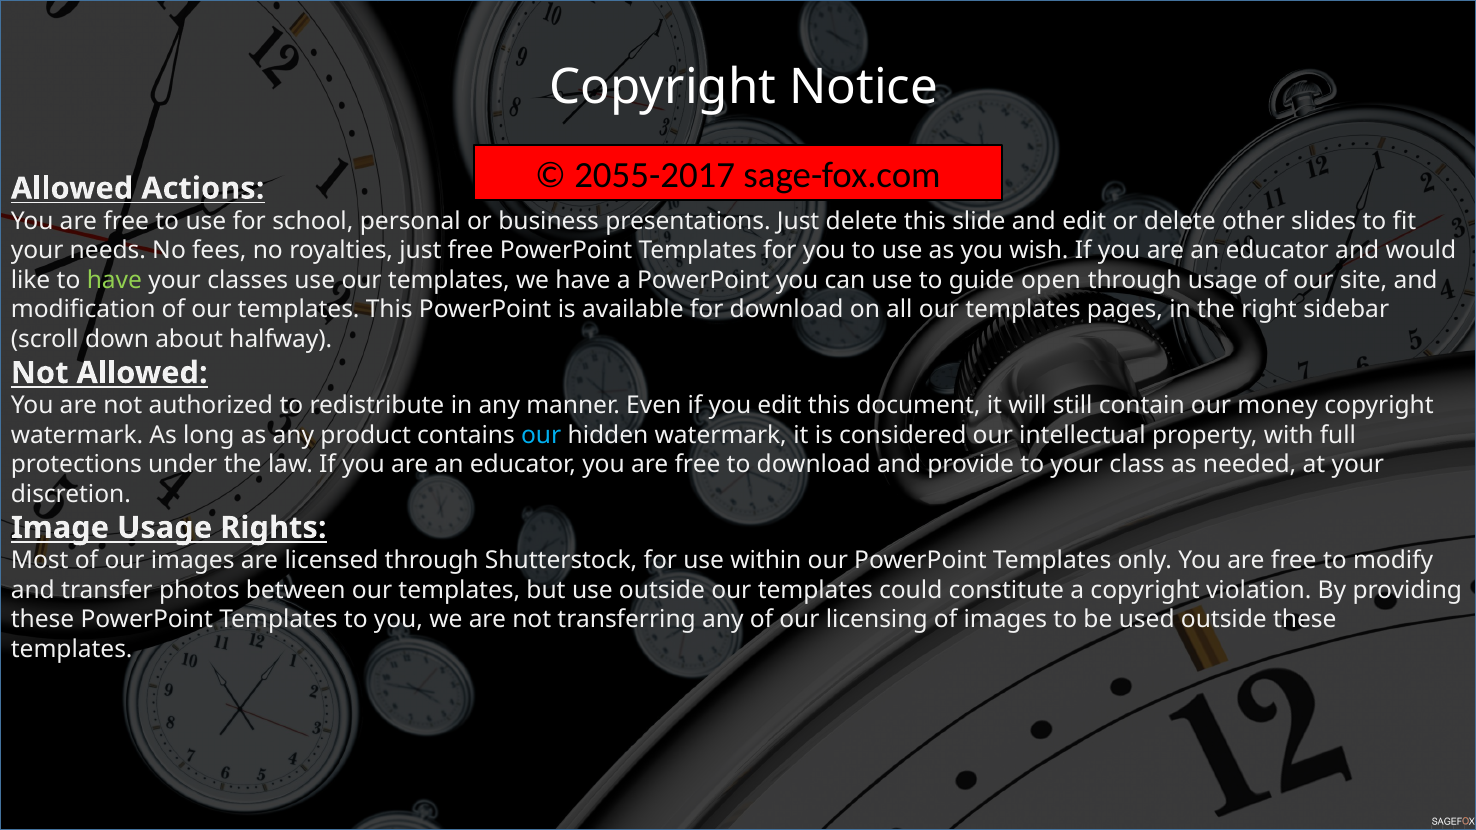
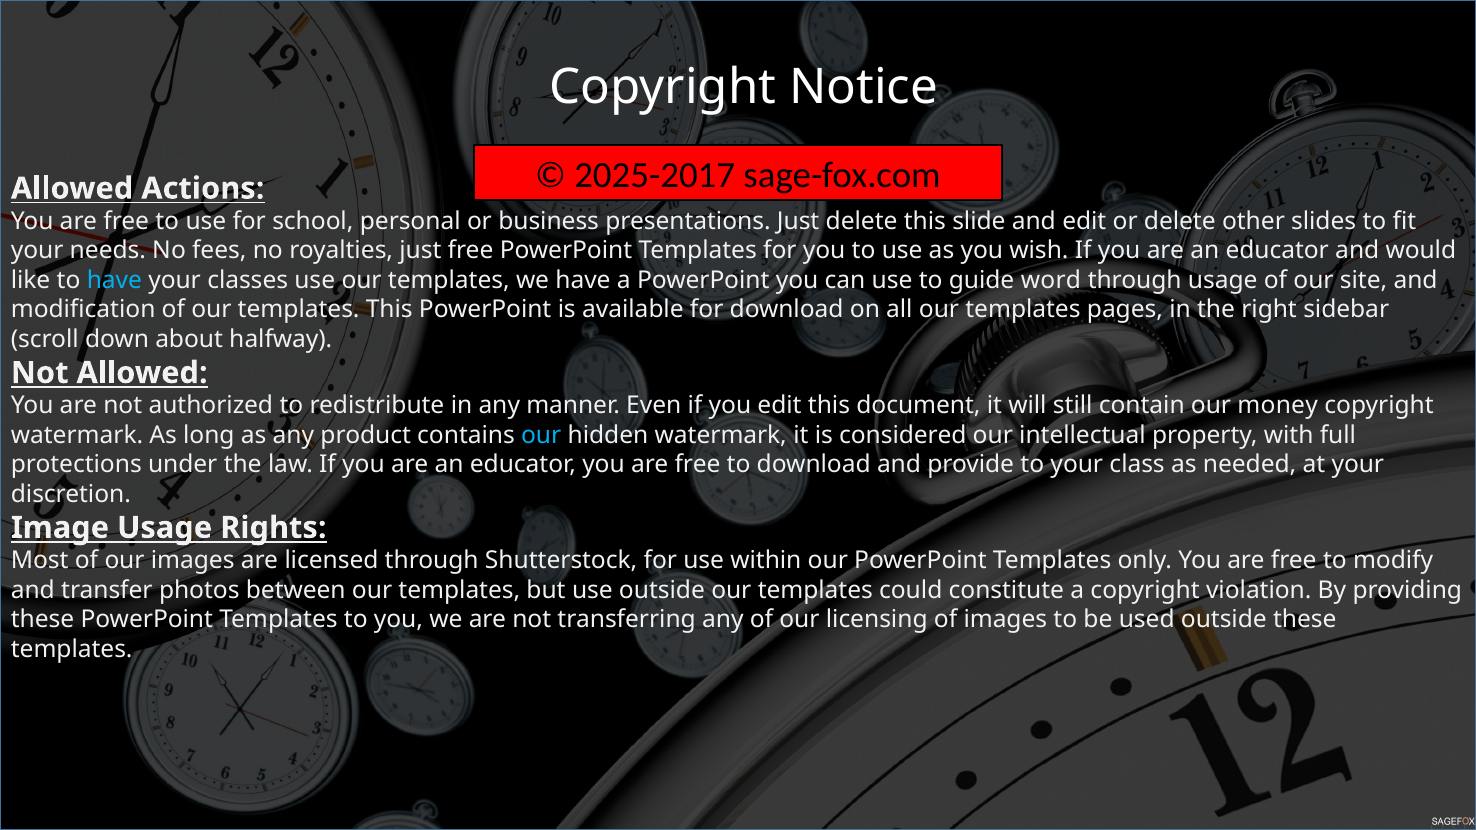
2055-2017: 2055-2017 -> 2025-2017
have at (114, 280) colour: light green -> light blue
open: open -> word
